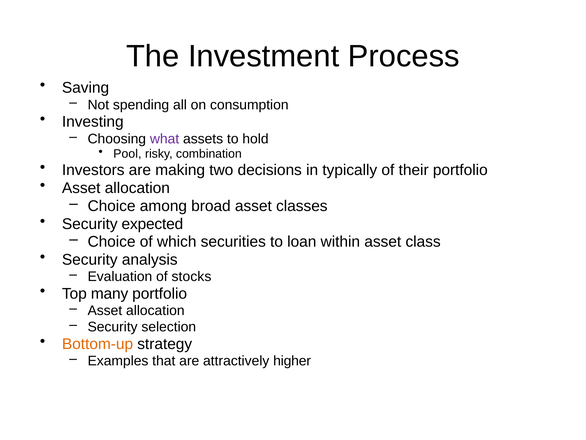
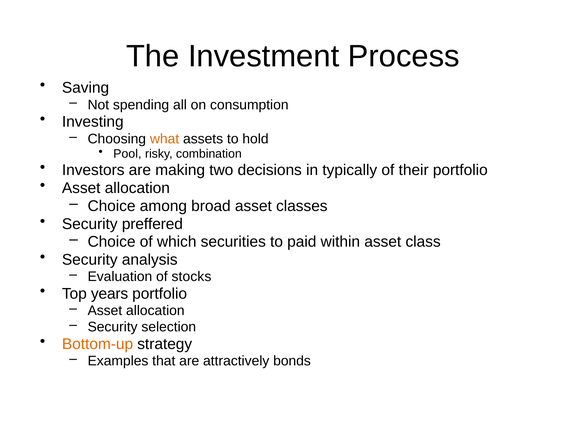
what colour: purple -> orange
expected: expected -> preffered
loan: loan -> paid
many: many -> years
higher: higher -> bonds
